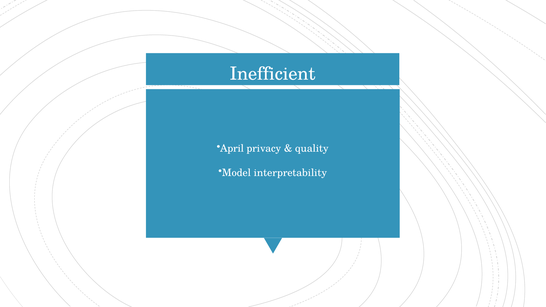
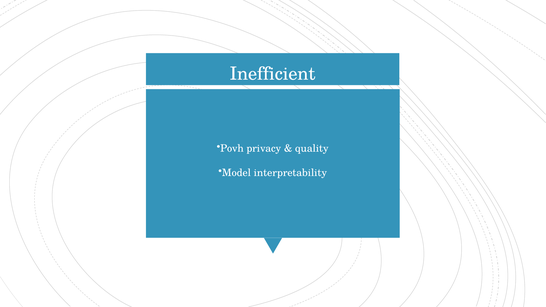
April: April -> Povh
